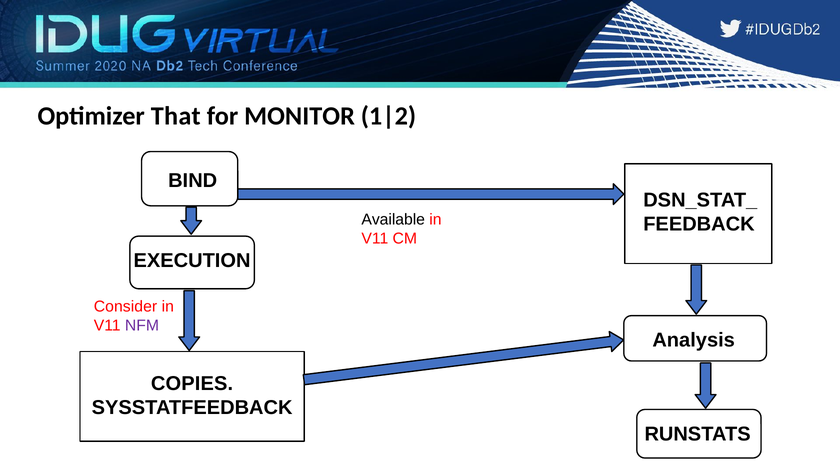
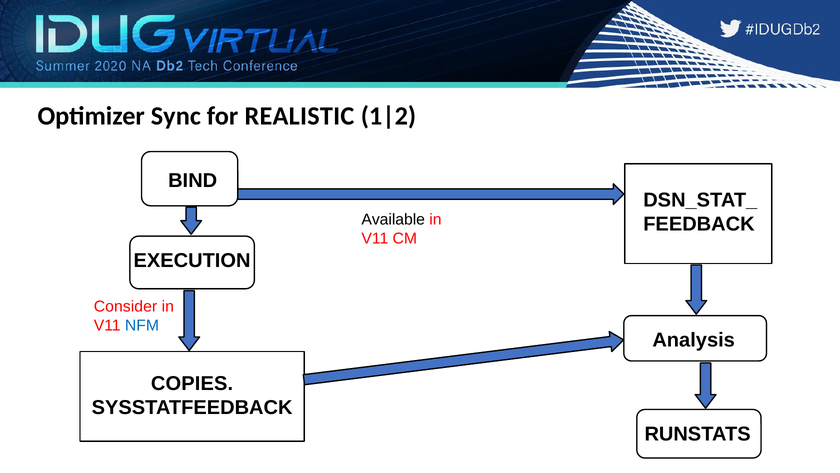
That: That -> Sync
MONITOR: MONITOR -> REALISTIC
NFM colour: purple -> blue
